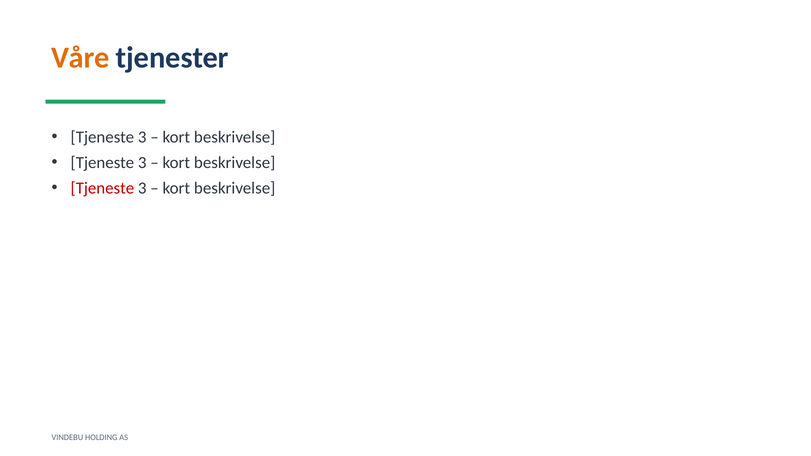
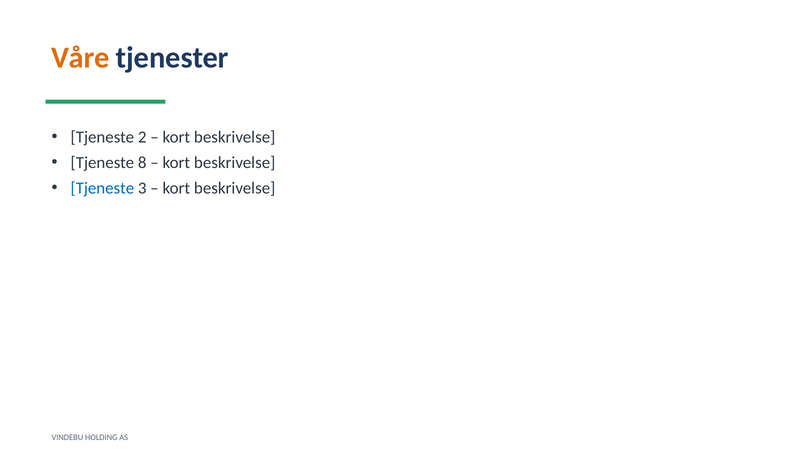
3 at (142, 137): 3 -> 2
3 at (142, 163): 3 -> 8
Tjeneste at (102, 188) colour: red -> blue
